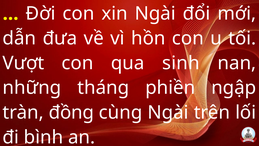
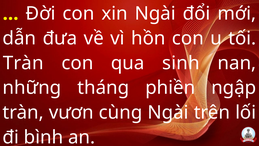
Vượt at (23, 63): Vượt -> Tràn
đồng: đồng -> vươn
